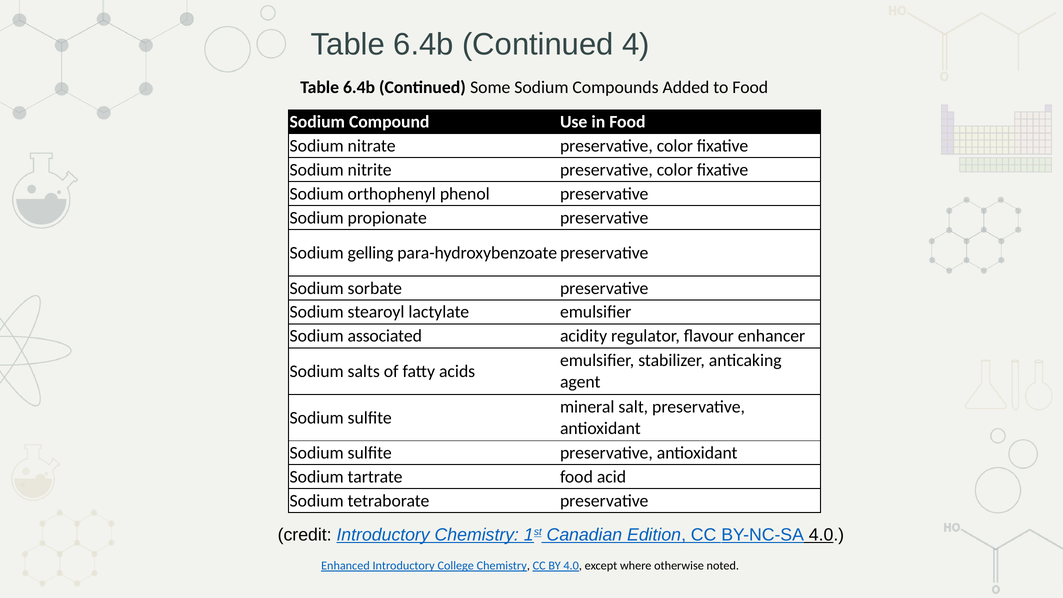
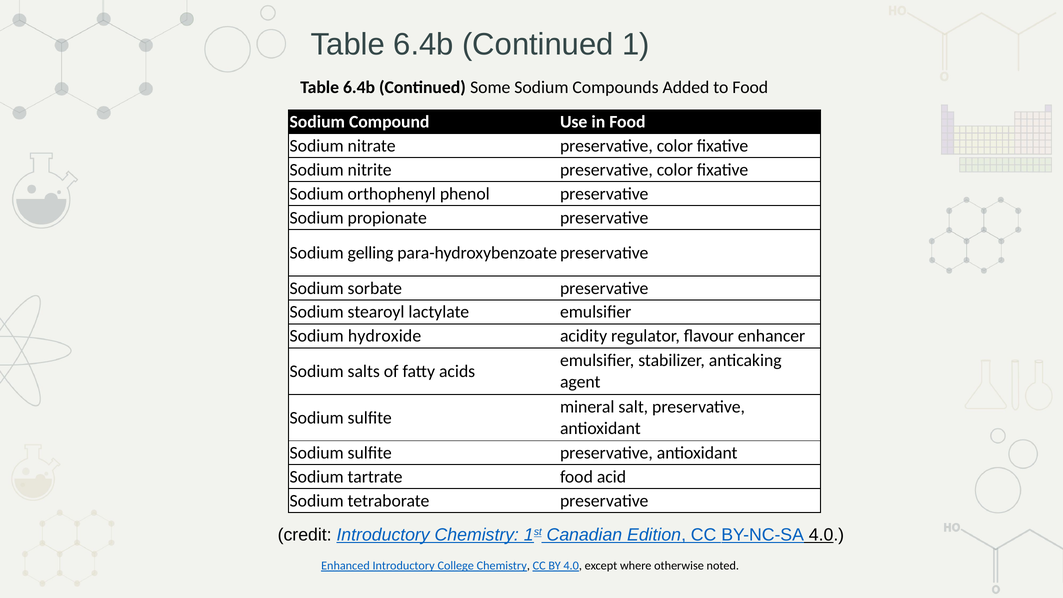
4: 4 -> 1
associated: associated -> hydroxide
